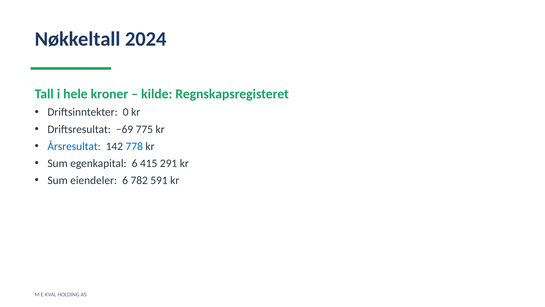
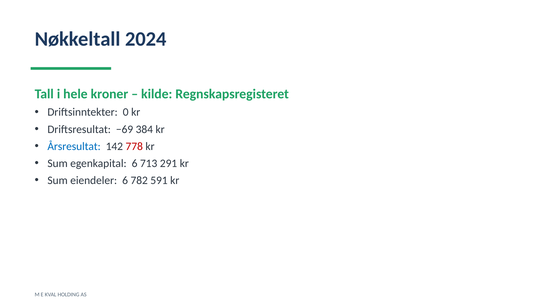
775: 775 -> 384
778 colour: blue -> red
415: 415 -> 713
